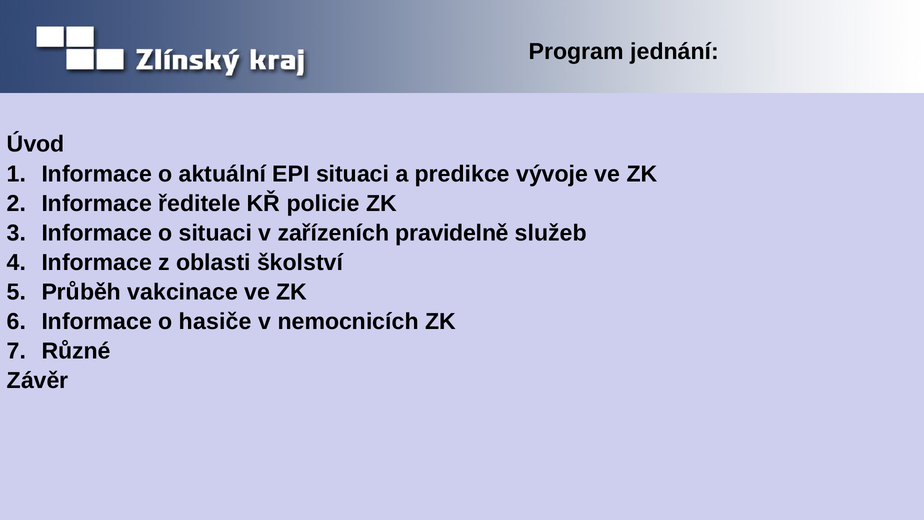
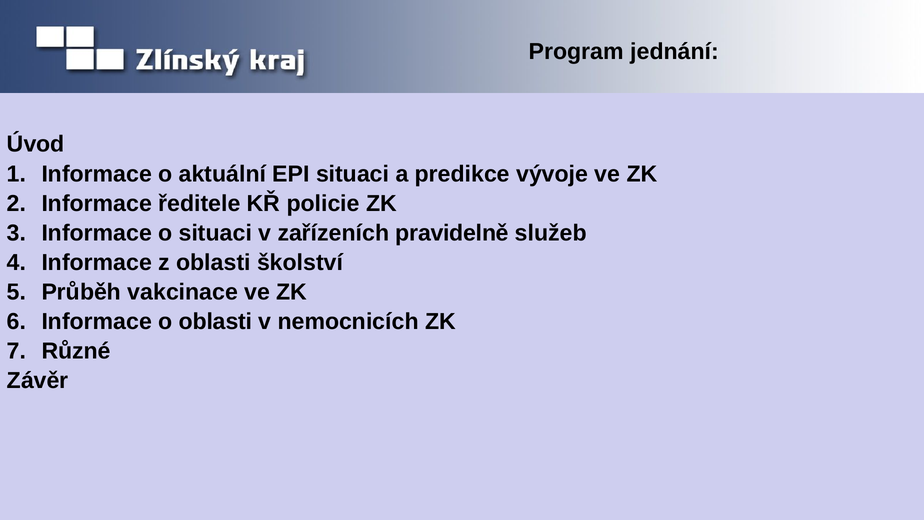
o hasiče: hasiče -> oblasti
